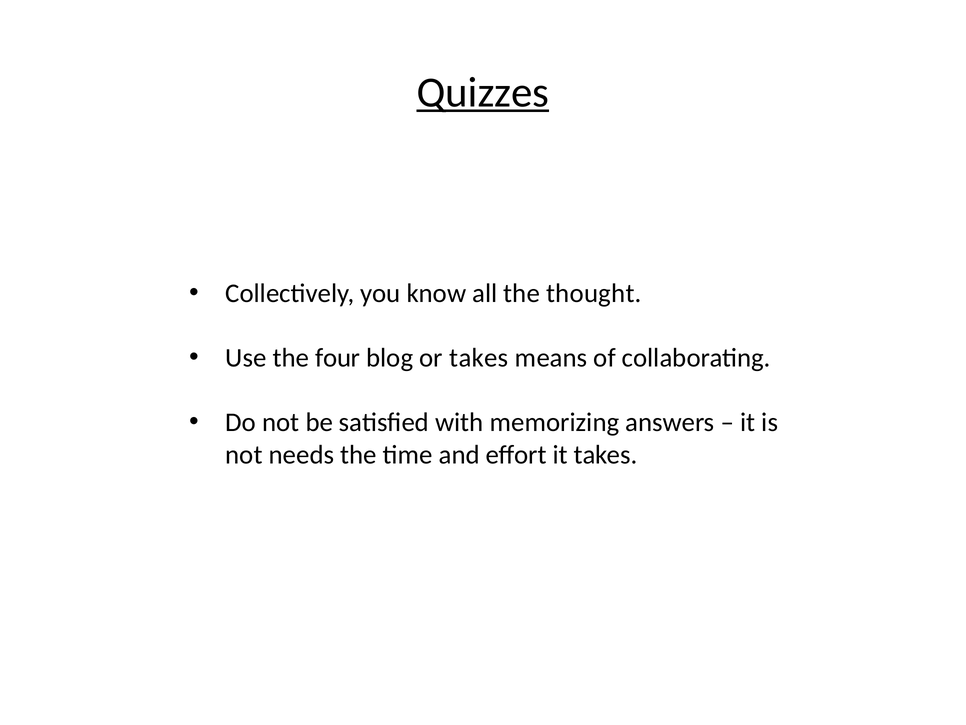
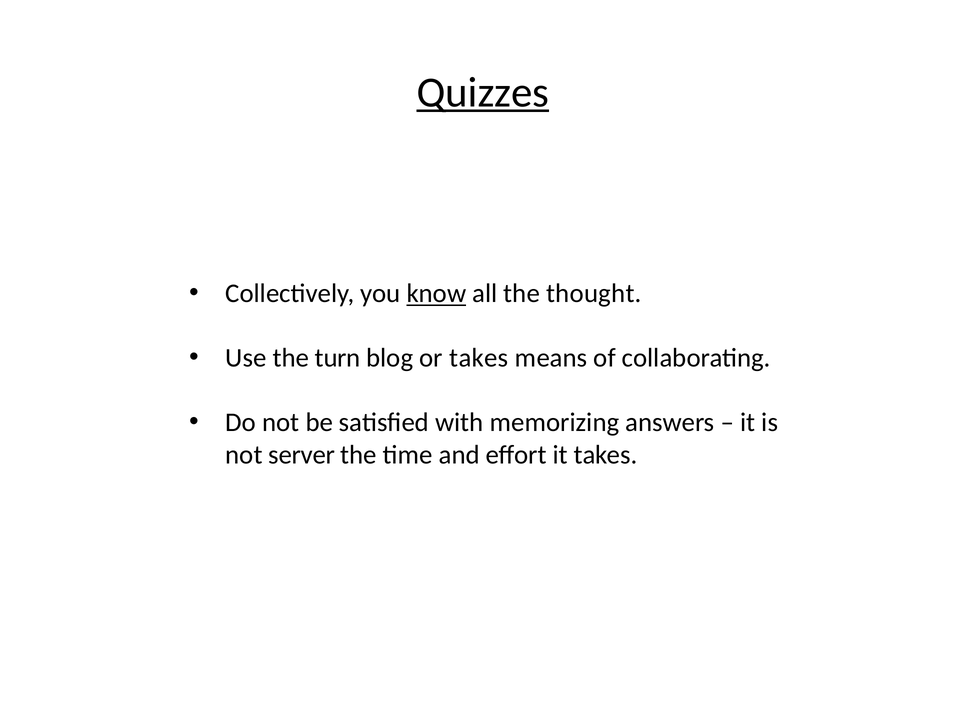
know underline: none -> present
four: four -> turn
needs: needs -> server
